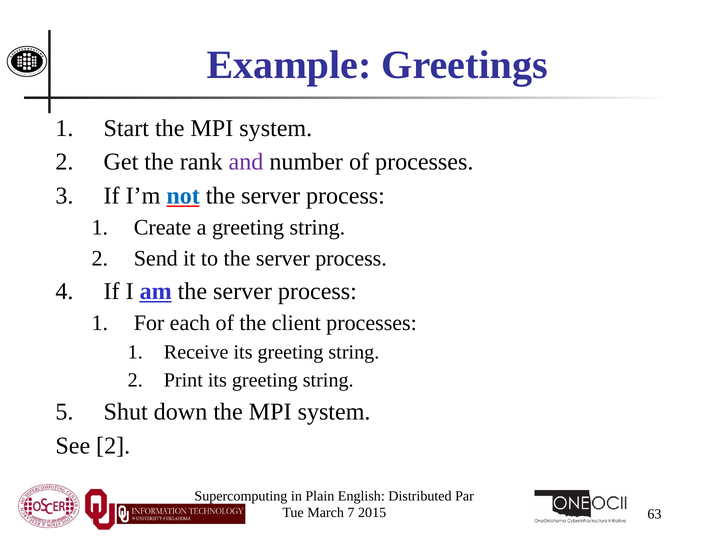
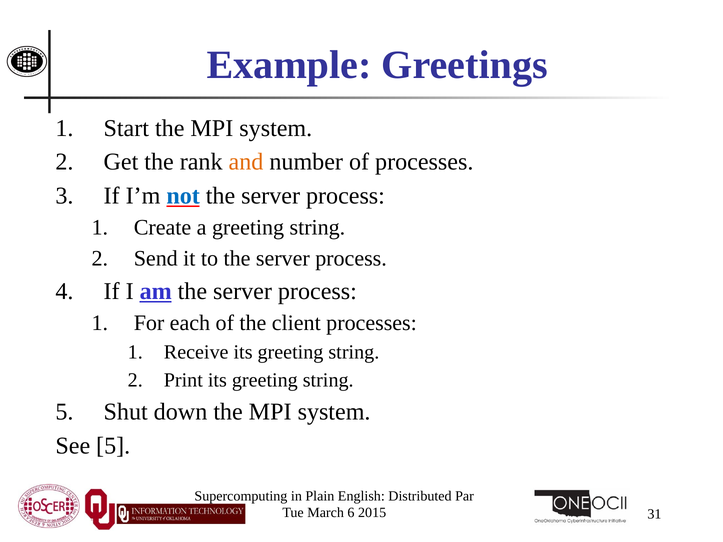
and colour: purple -> orange
See 2: 2 -> 5
7: 7 -> 6
63: 63 -> 31
